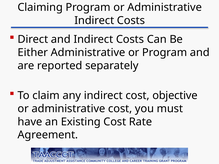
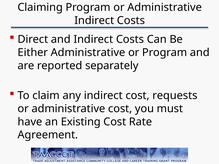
objective: objective -> requests
